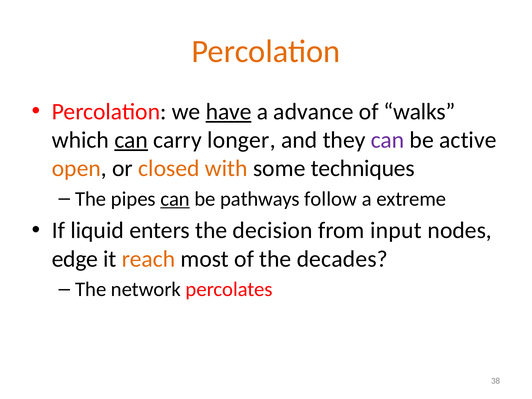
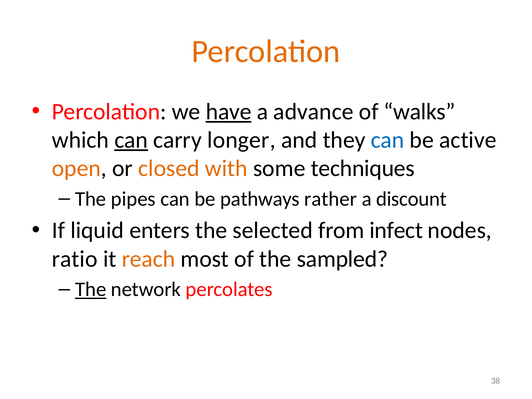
can at (388, 140) colour: purple -> blue
can at (175, 199) underline: present -> none
follow: follow -> rather
extreme: extreme -> discount
decision: decision -> selected
input: input -> infect
edge: edge -> ratio
decades: decades -> sampled
The at (91, 289) underline: none -> present
